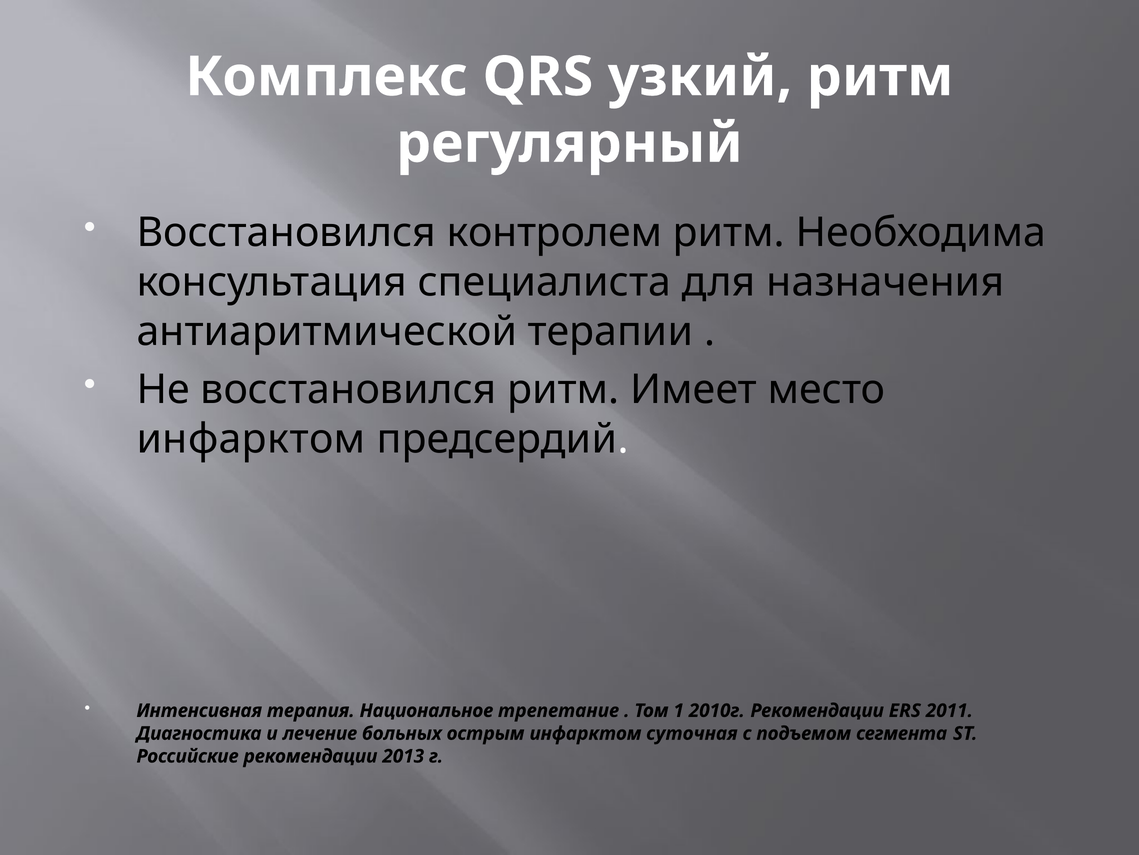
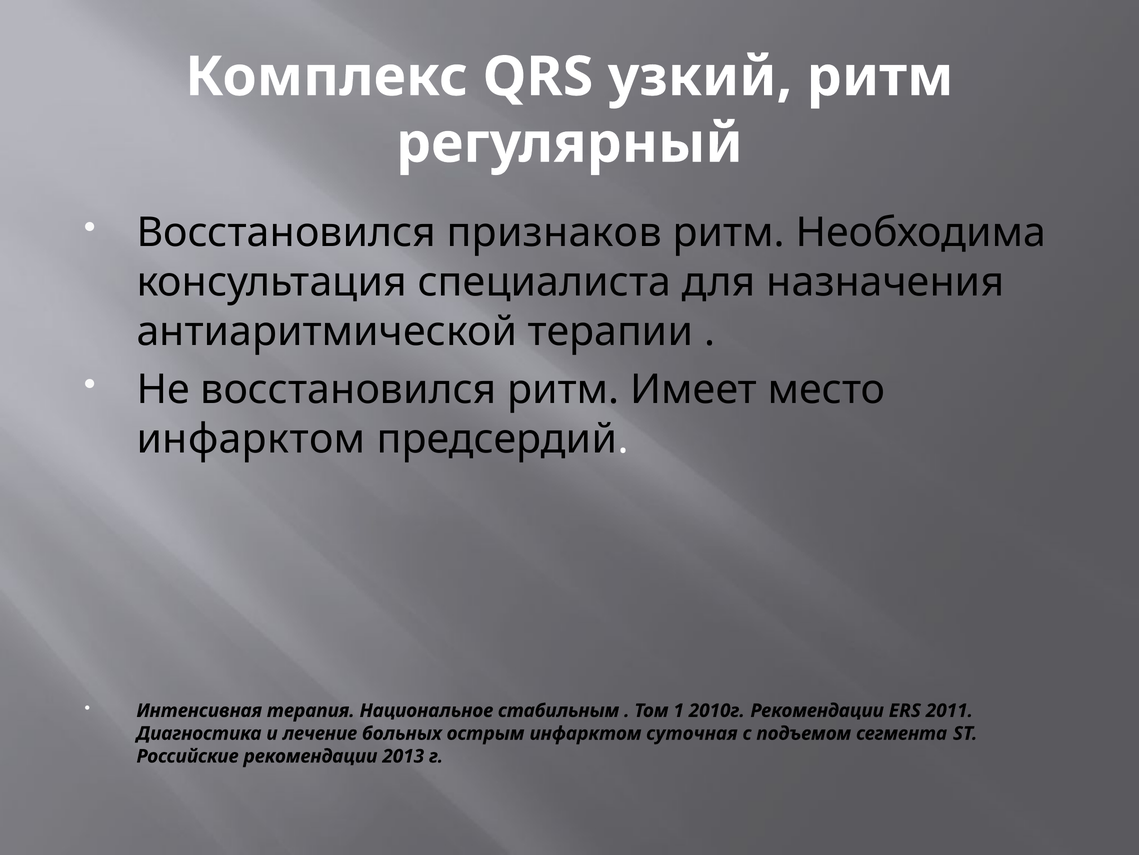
контролем: контролем -> признаков
трепетание: трепетание -> стабильным
